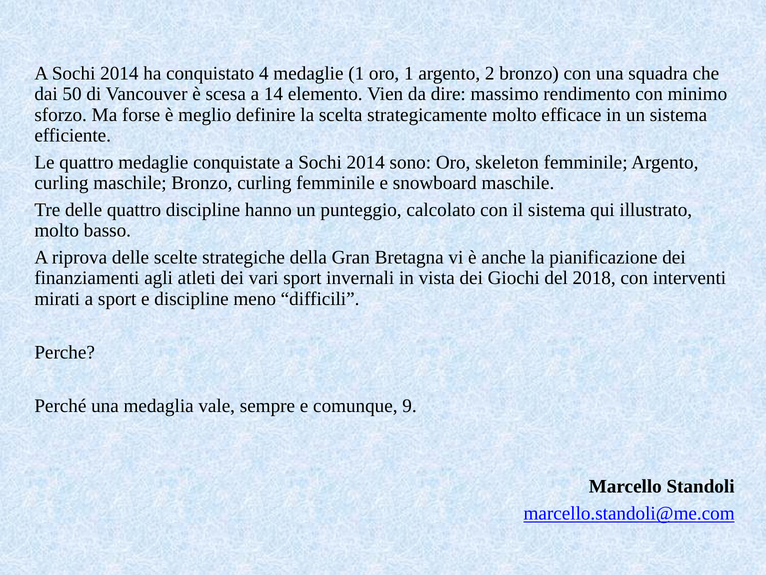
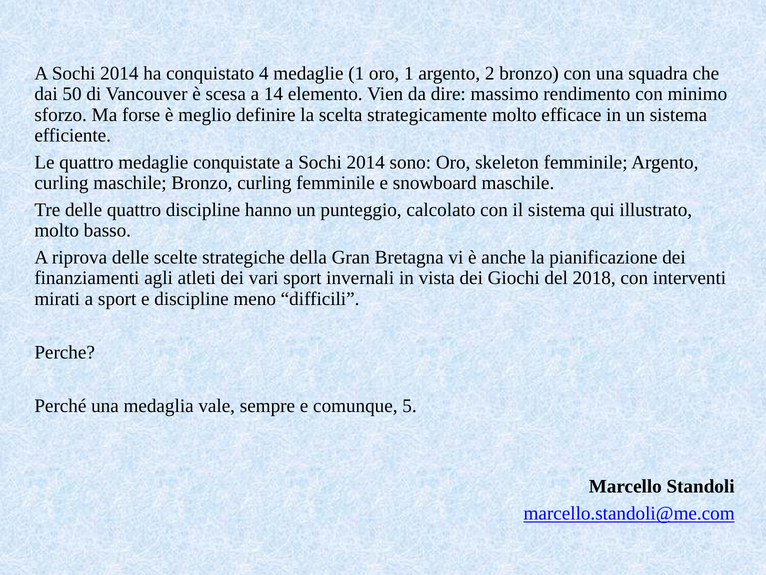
9: 9 -> 5
